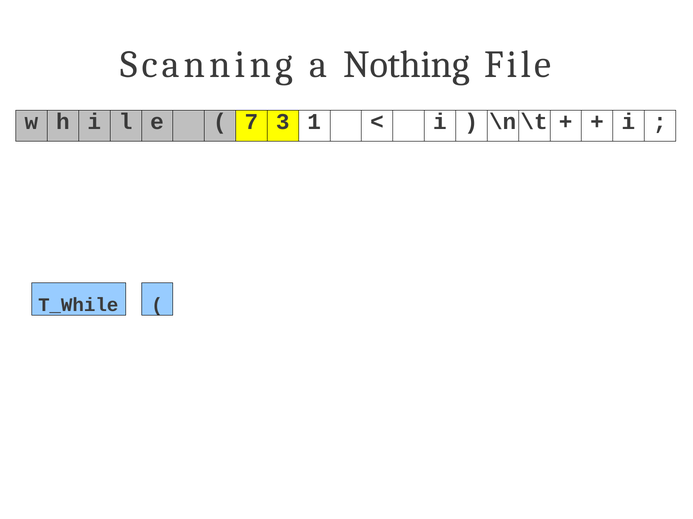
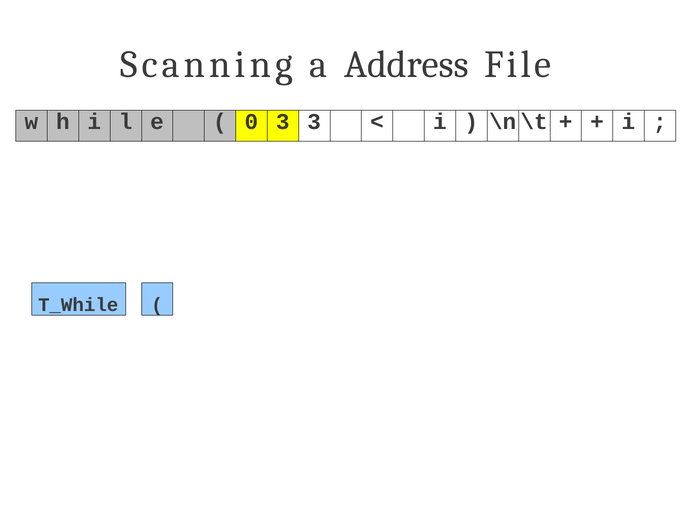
Nothing: Nothing -> Address
7: 7 -> 0
3 1: 1 -> 3
